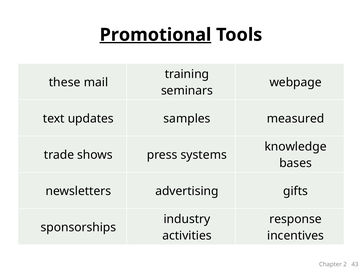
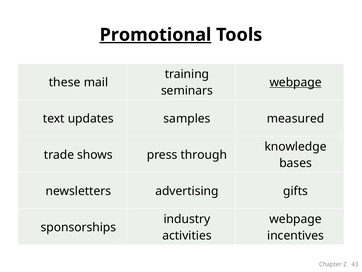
webpage at (296, 82) underline: none -> present
systems: systems -> through
response at (296, 219): response -> webpage
